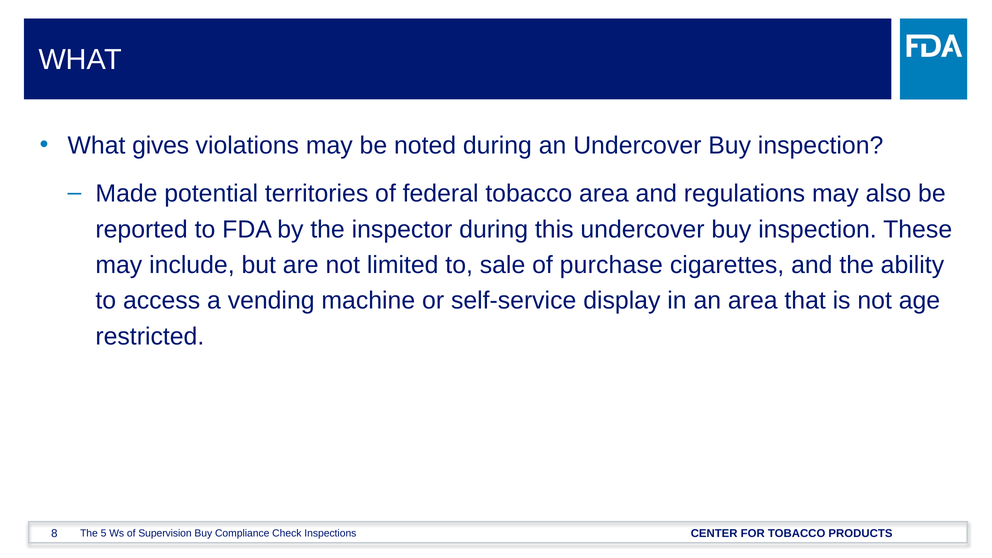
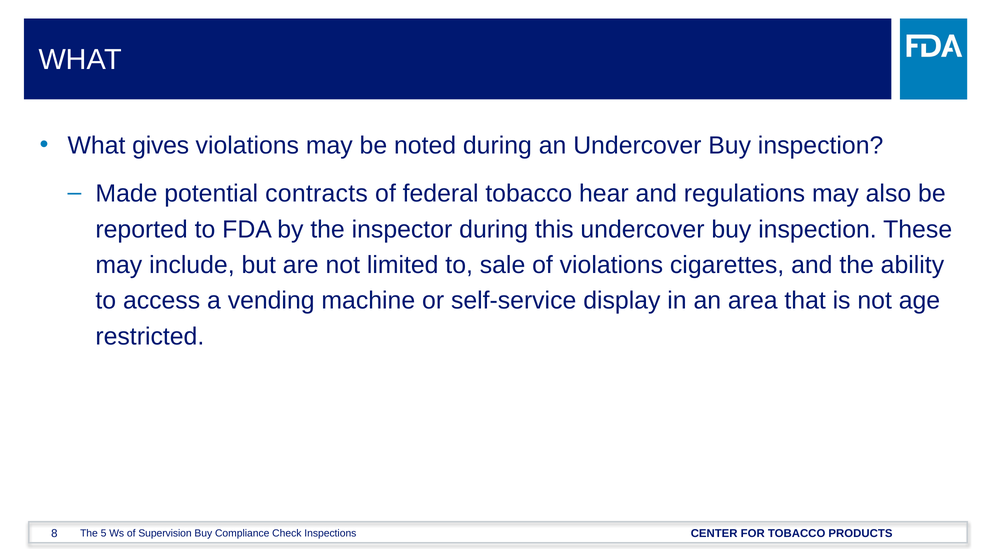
territories: territories -> contracts
tobacco area: area -> hear
of purchase: purchase -> violations
